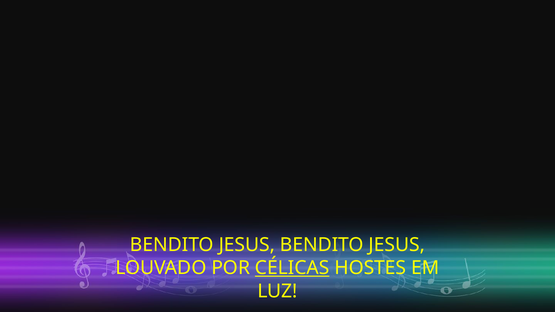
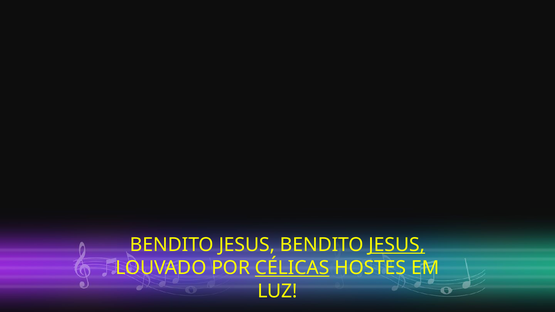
JESUS at (397, 245) underline: none -> present
